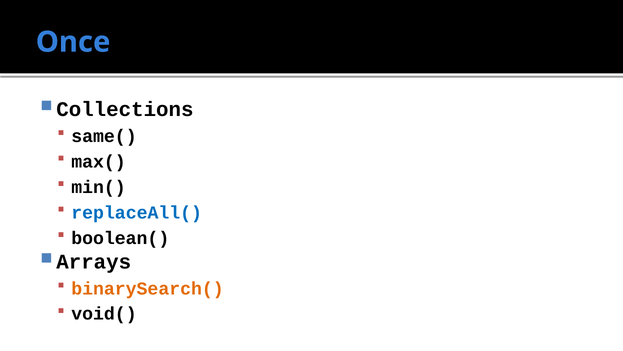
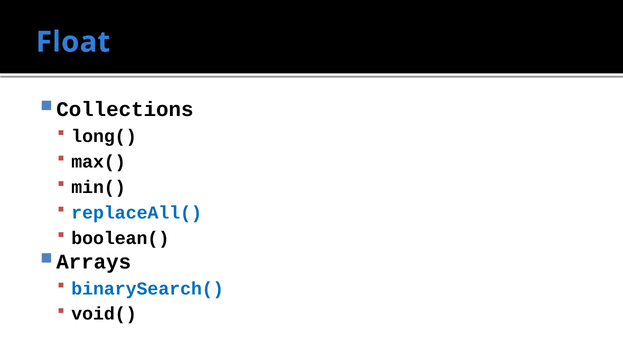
Once: Once -> Float
same(: same( -> long(
binarySearch( colour: orange -> blue
